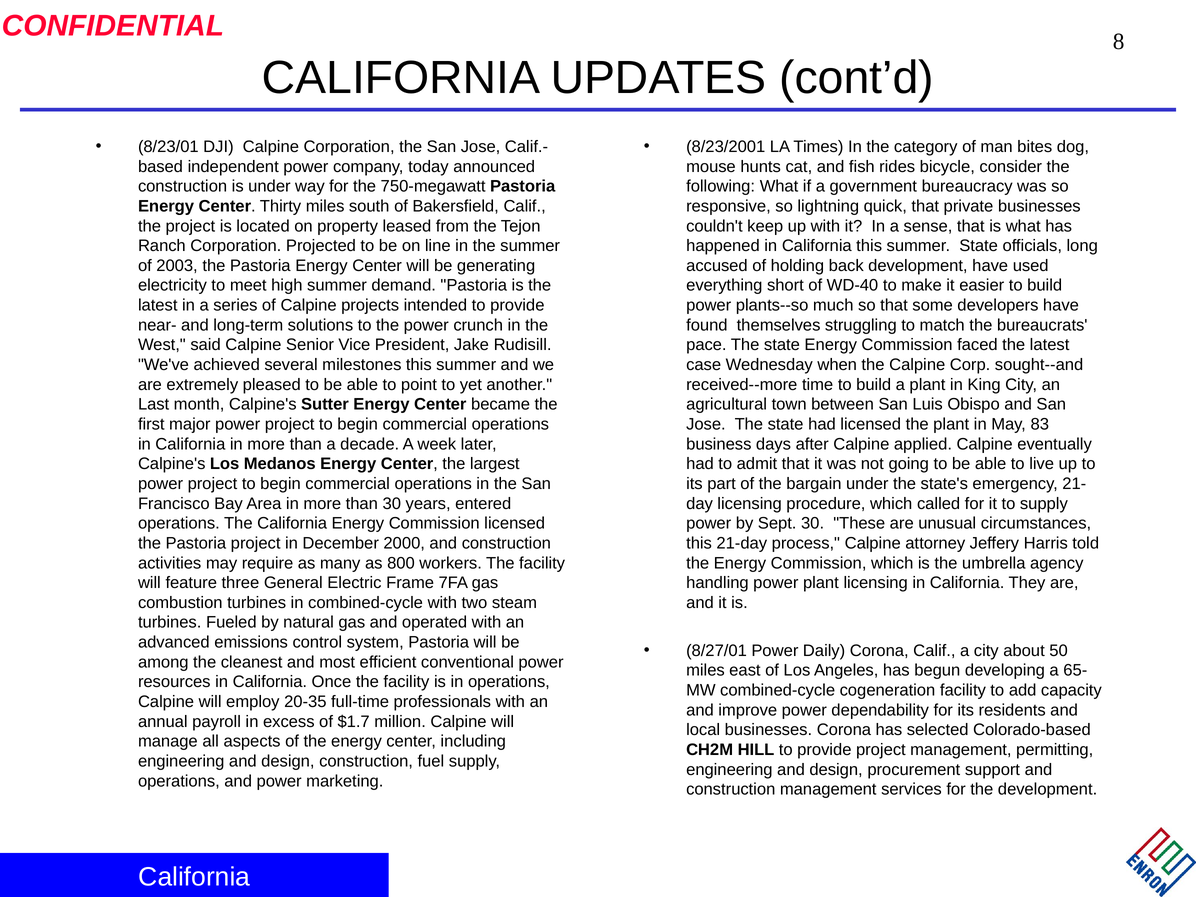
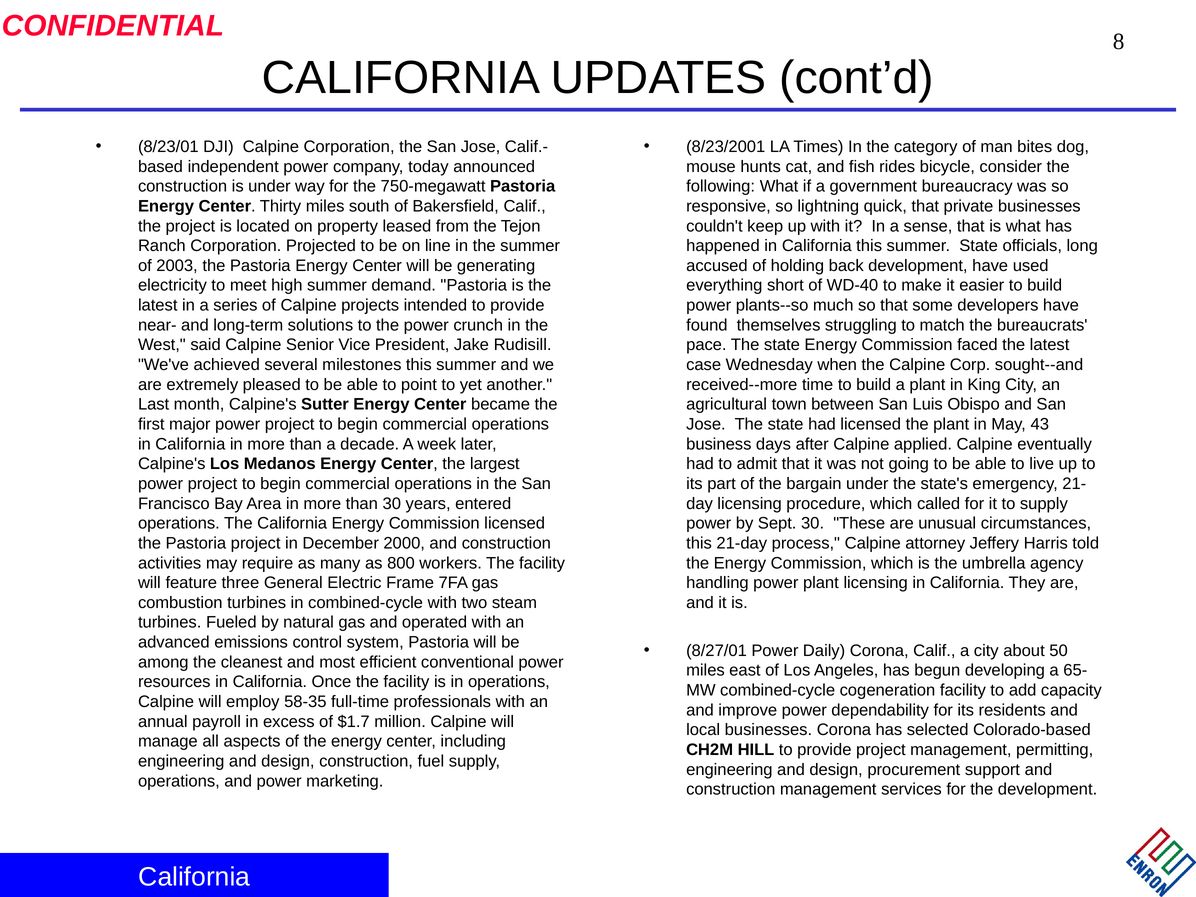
83: 83 -> 43
20-35: 20-35 -> 58-35
